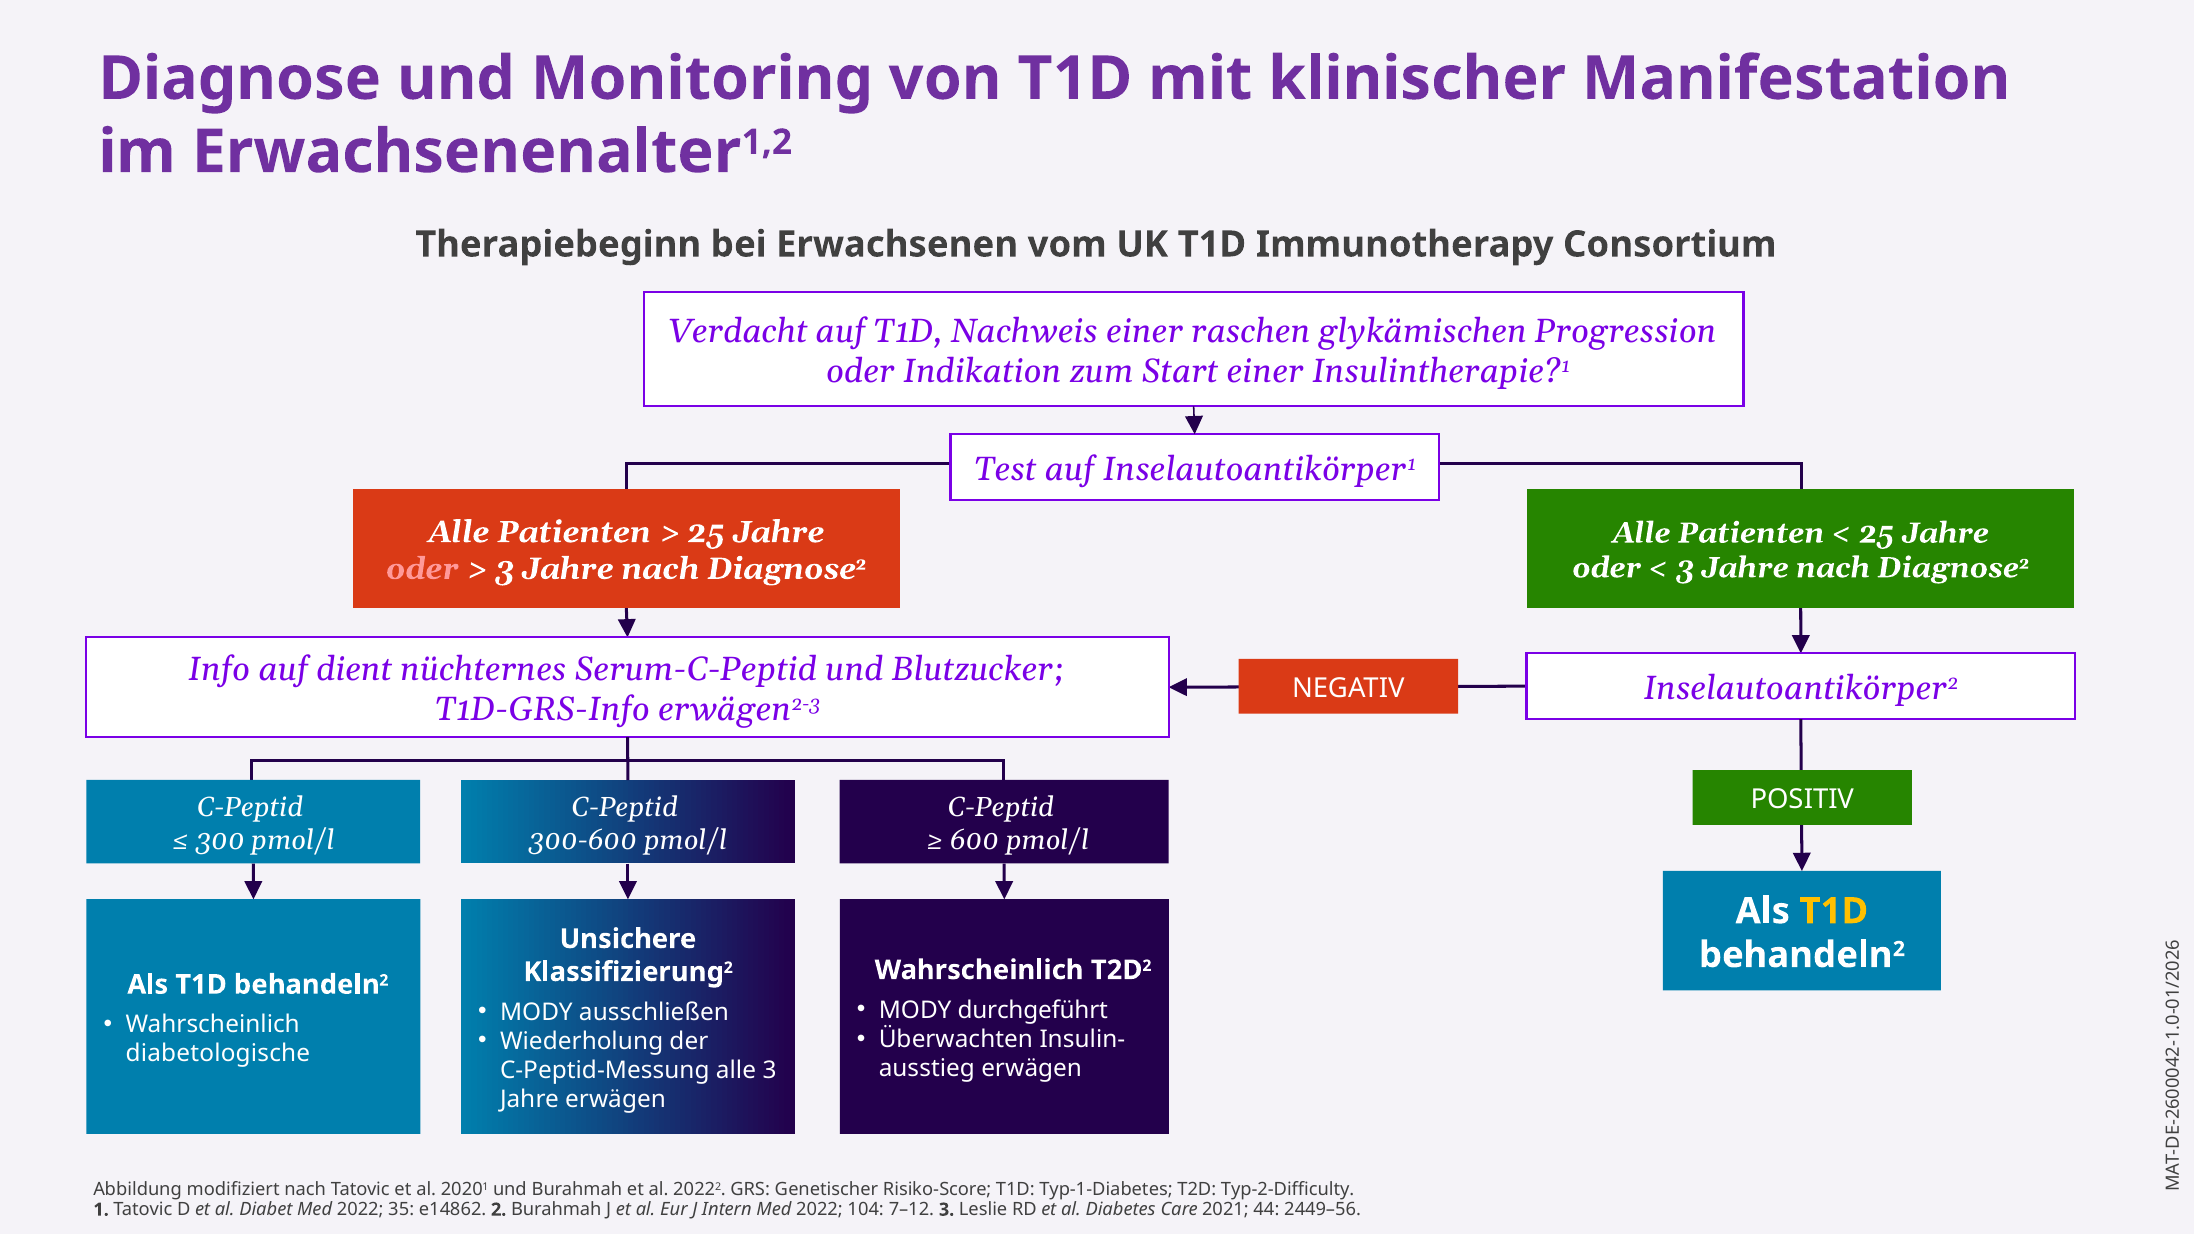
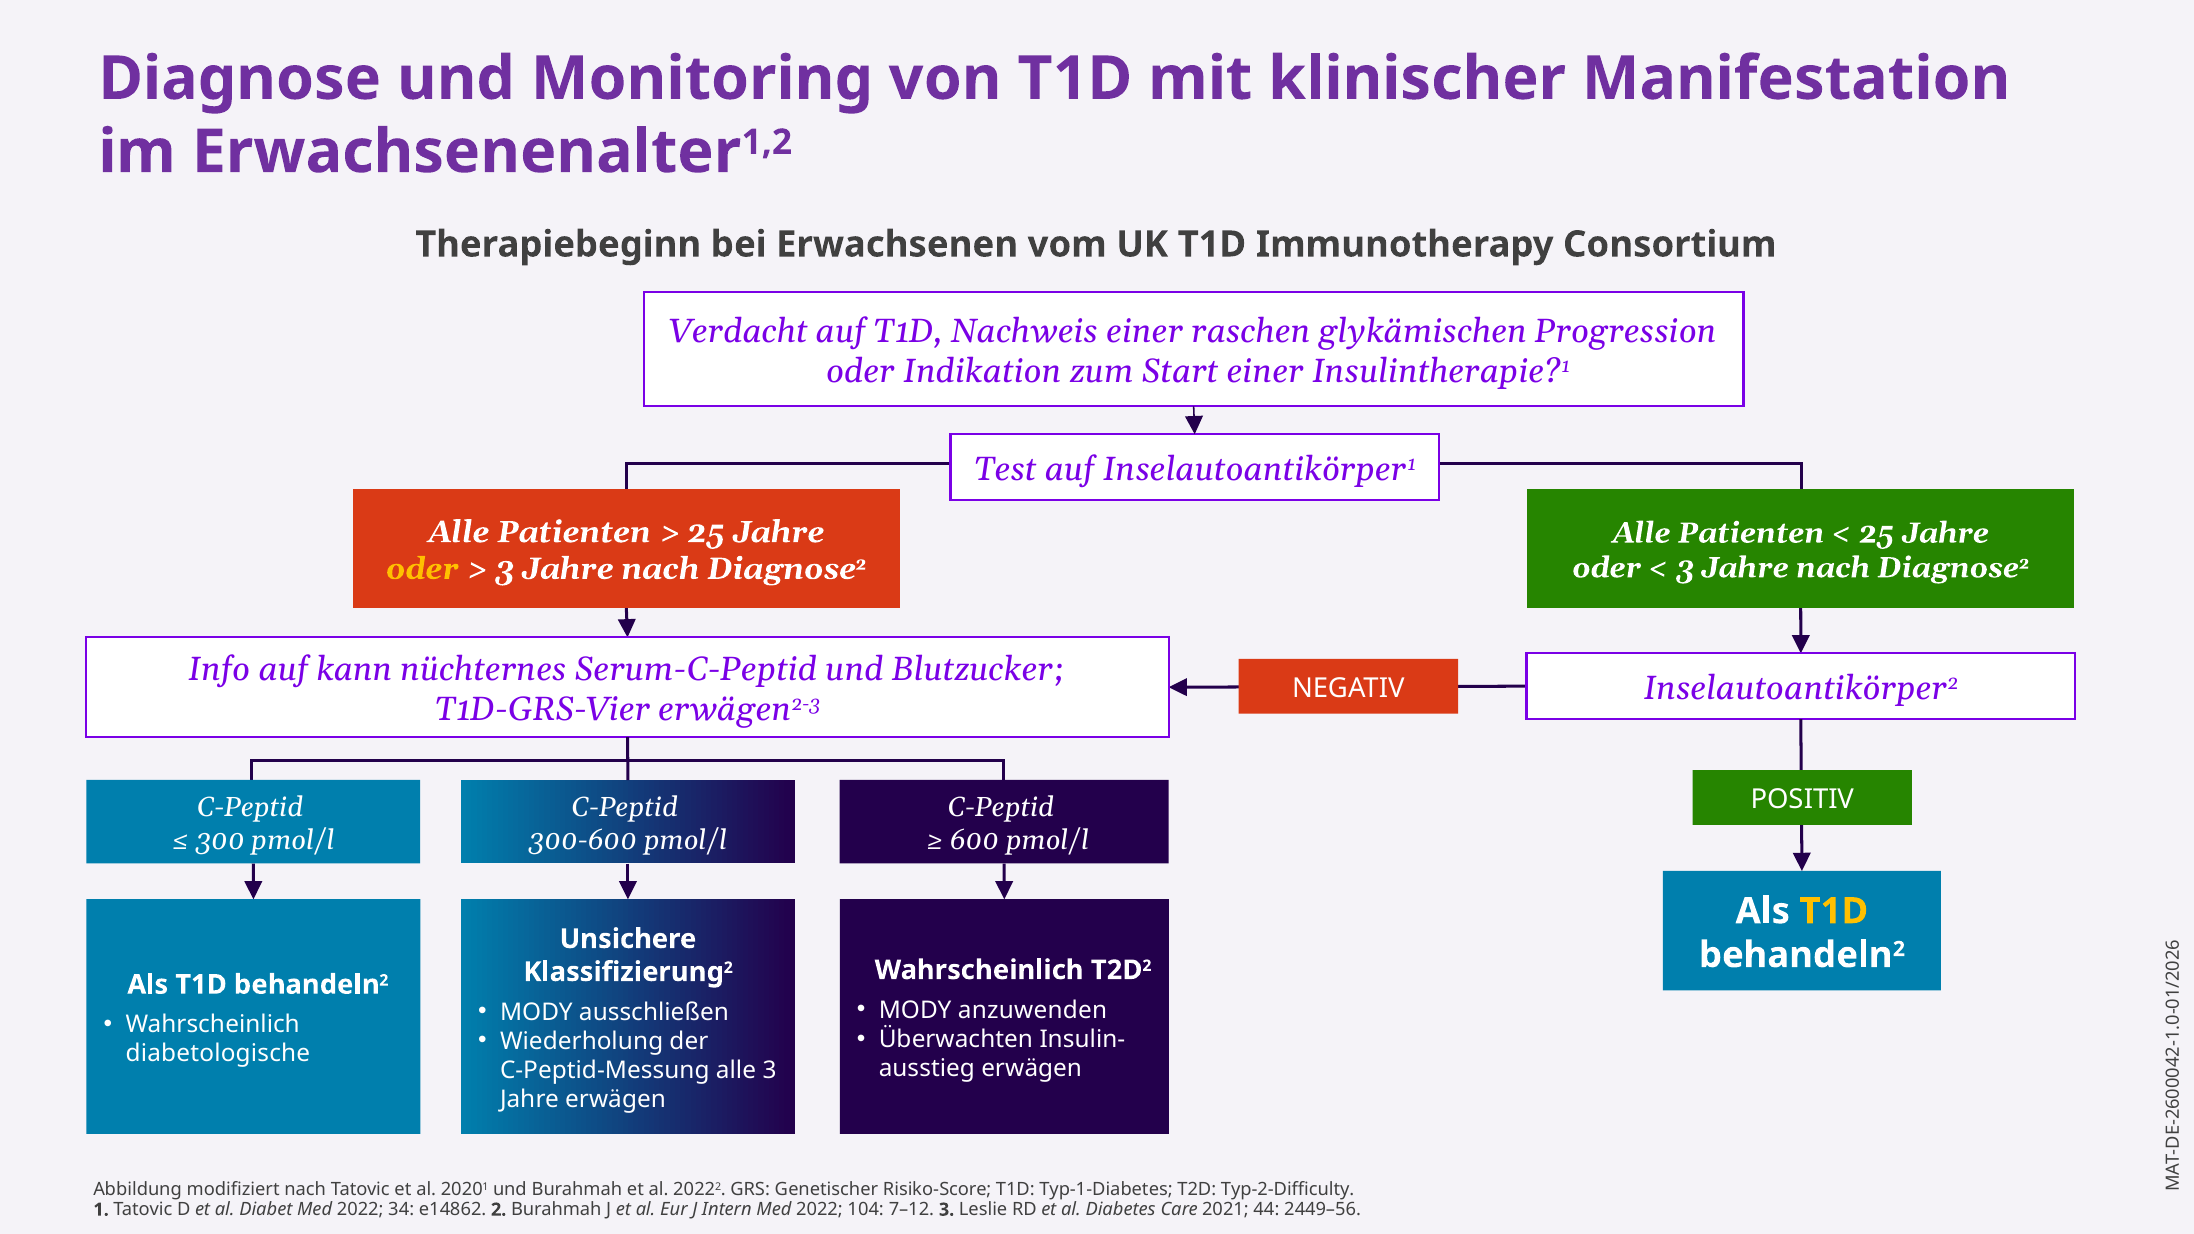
oder at (422, 569) colour: pink -> yellow
dient: dient -> kann
T1D-GRS-Info: T1D-GRS-Info -> T1D-GRS-Vier
durchgeführt: durchgeführt -> anzuwenden
35: 35 -> 34
